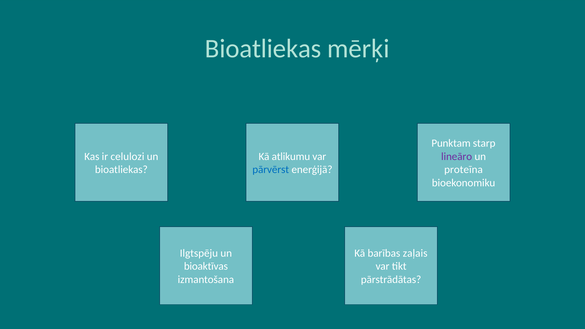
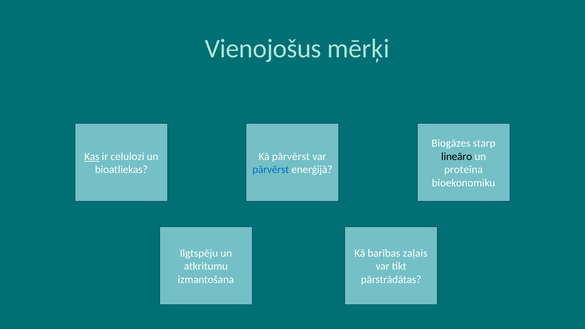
Bioatliekas at (263, 49): Bioatliekas -> Vienojošus
Punktam: Punktam -> Biogāzes
Kas underline: none -> present
Kā atlikumu: atlikumu -> pārvērst
lineāro colour: purple -> black
bioaktīvas: bioaktīvas -> atkritumu
